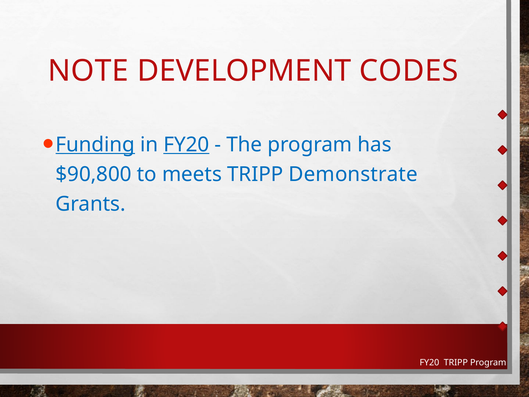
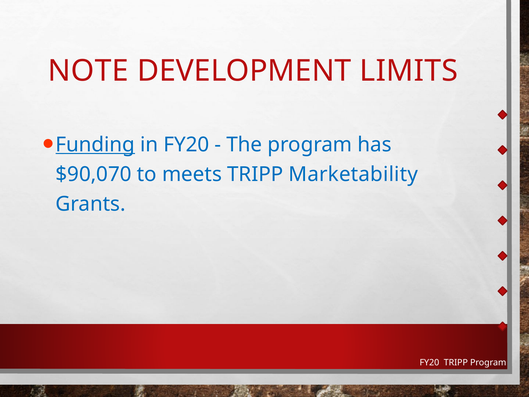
CODES: CODES -> LIMITS
FY20 at (186, 145) underline: present -> none
$90,800: $90,800 -> $90,070
Demonstrate: Demonstrate -> Marketability
